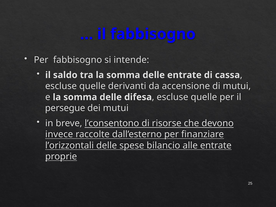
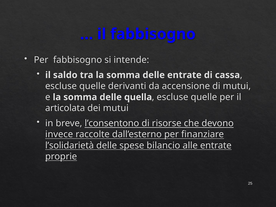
difesa: difesa -> quella
persegue: persegue -> articolata
l’orizzontali: l’orizzontali -> l’solidarietà
